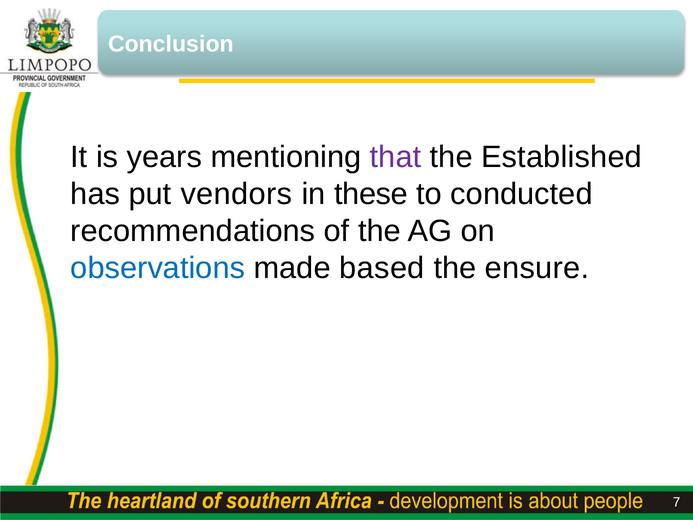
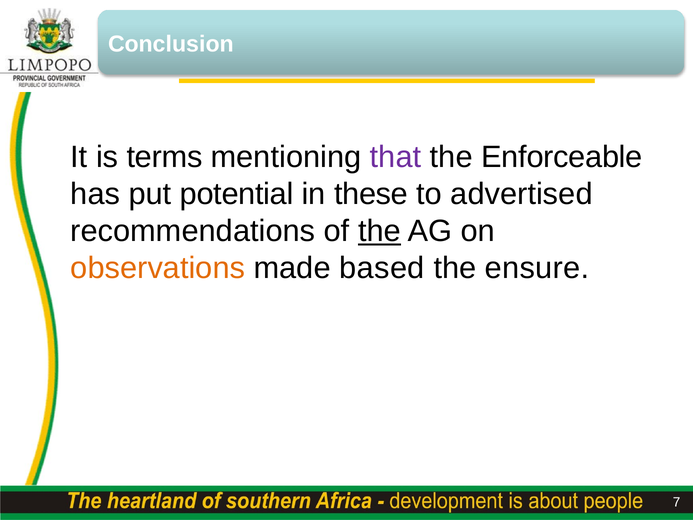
years: years -> terms
Established: Established -> Enforceable
vendors: vendors -> potential
conducted: conducted -> advertised
the at (379, 231) underline: none -> present
observations colour: blue -> orange
